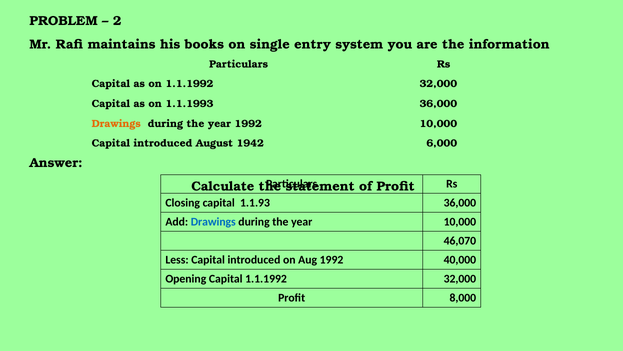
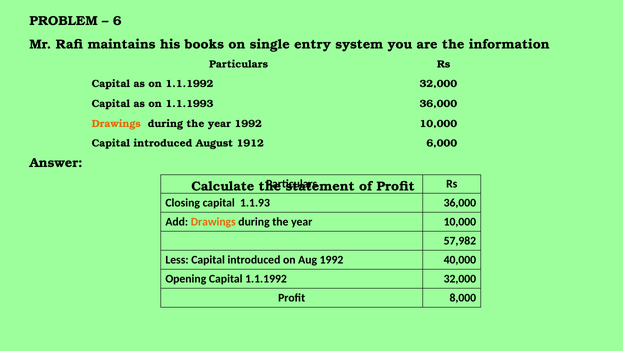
2: 2 -> 6
1942: 1942 -> 1912
Drawings at (213, 222) colour: blue -> orange
46,070: 46,070 -> 57,982
